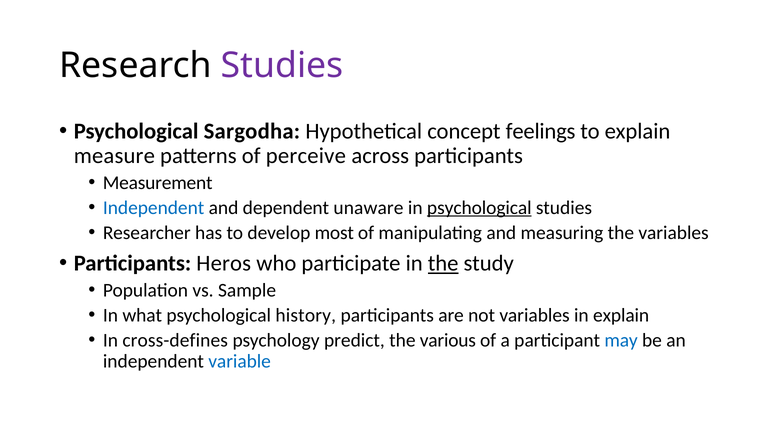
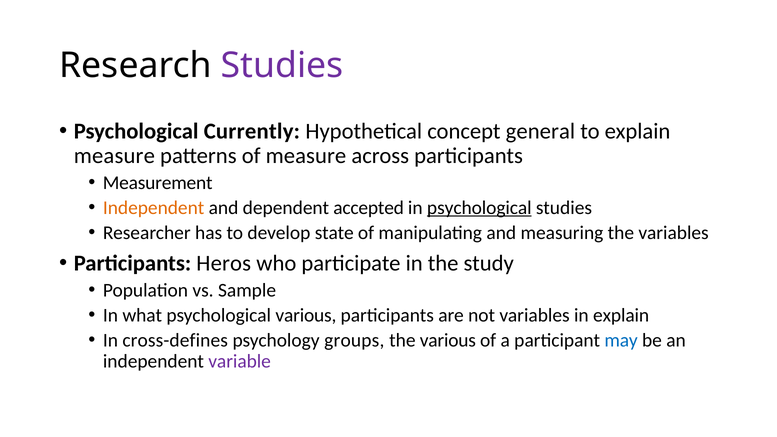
Sargodha: Sargodha -> Currently
feelings: feelings -> general
of perceive: perceive -> measure
Independent at (154, 208) colour: blue -> orange
unaware: unaware -> accepted
most: most -> state
the at (443, 263) underline: present -> none
psychological history: history -> various
predict: predict -> groups
variable colour: blue -> purple
